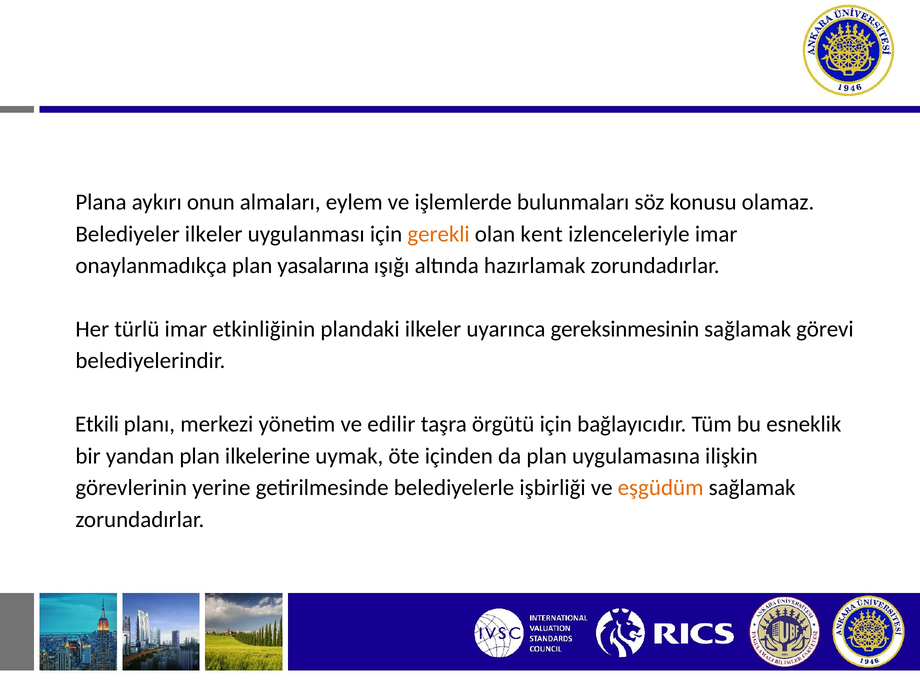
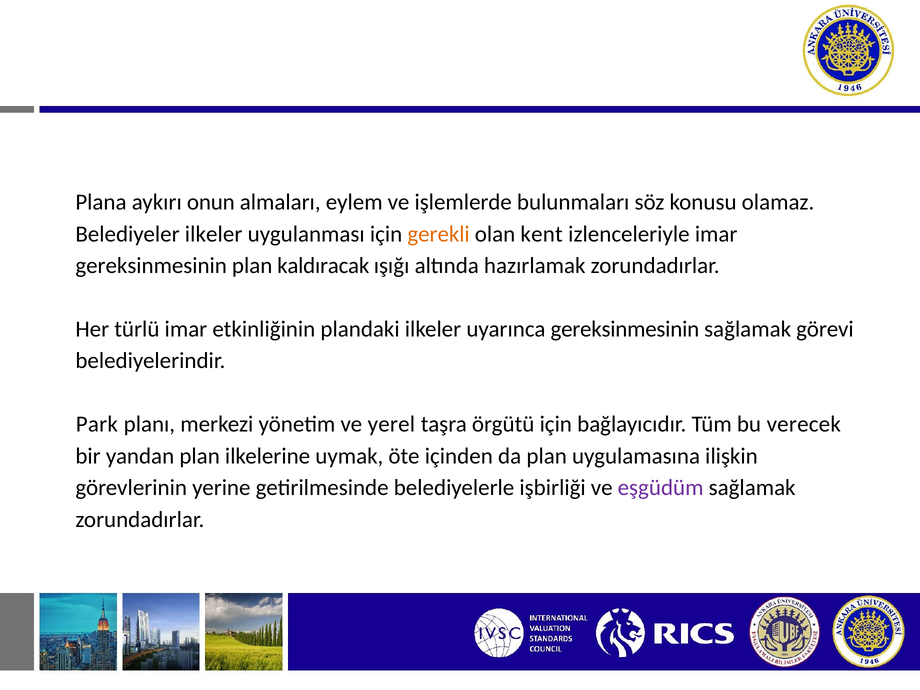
onaylanmadıkça at (151, 266): onaylanmadıkça -> gereksinmesinin
yasalarına: yasalarına -> kaldıracak
Etkili: Etkili -> Park
edilir: edilir -> yerel
esneklik: esneklik -> verecek
eşgüdüm colour: orange -> purple
